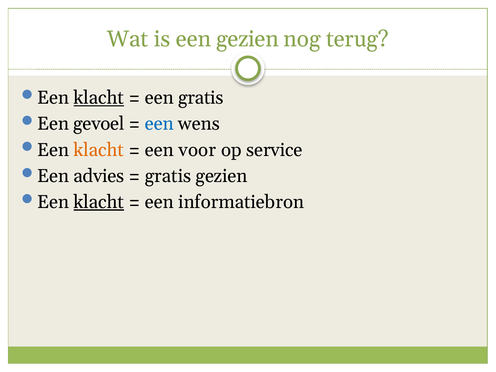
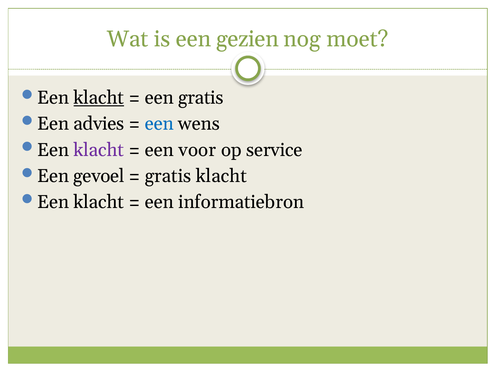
terug: terug -> moet
gevoel: gevoel -> advies
klacht at (99, 150) colour: orange -> purple
advies: advies -> gevoel
gratis gezien: gezien -> klacht
klacht at (99, 202) underline: present -> none
